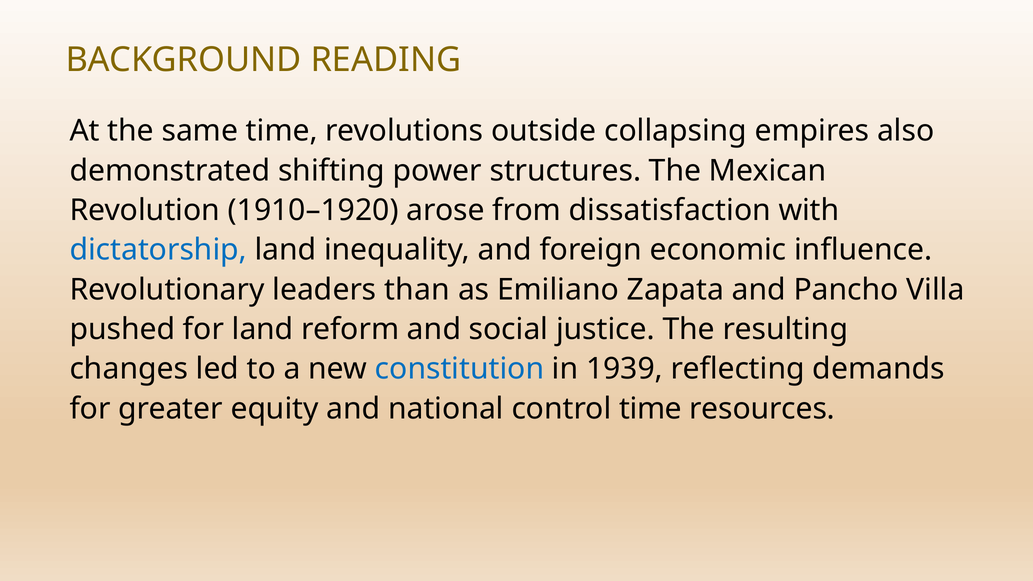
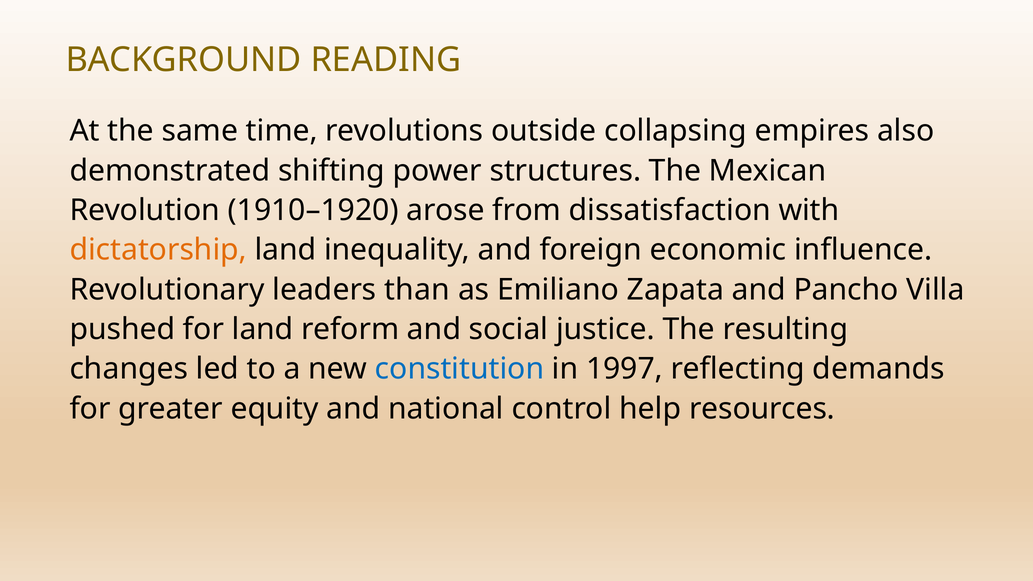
dictatorship colour: blue -> orange
1939: 1939 -> 1997
control time: time -> help
